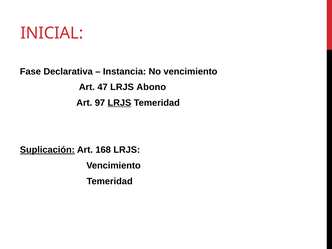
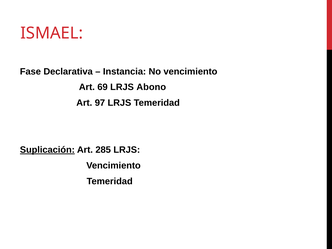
INICIAL: INICIAL -> ISMAEL
47: 47 -> 69
LRJS at (119, 103) underline: present -> none
168: 168 -> 285
